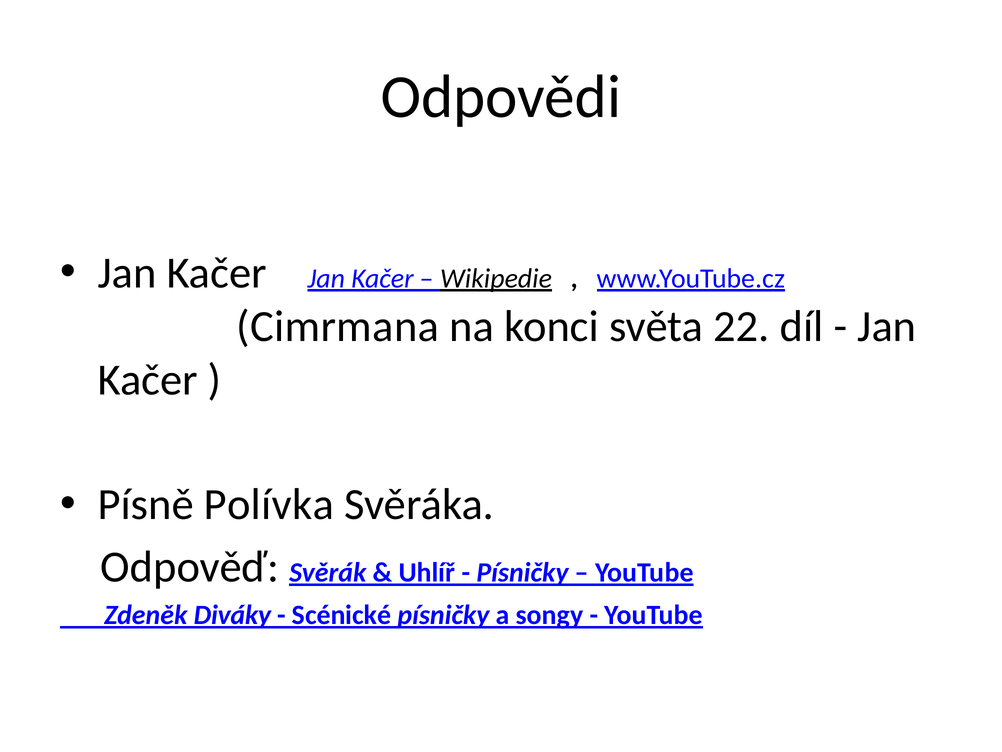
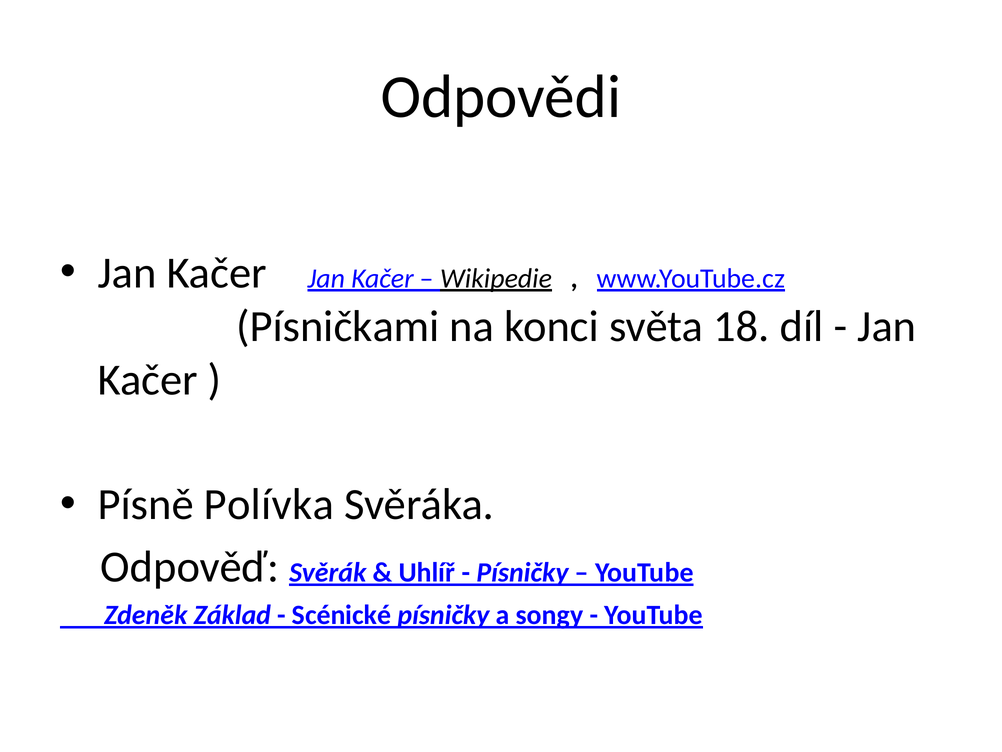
Cimrmana: Cimrmana -> Písničkami
22: 22 -> 18
Diváky: Diváky -> Základ
